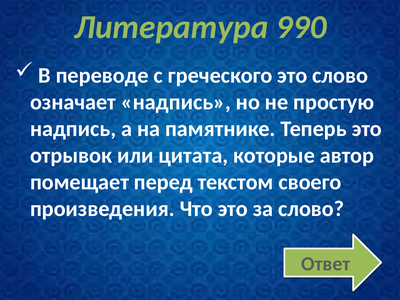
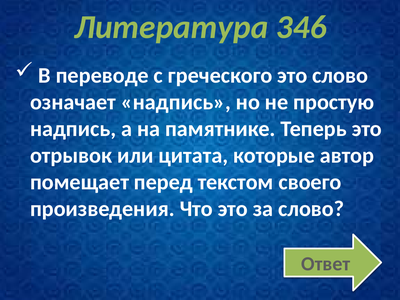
990: 990 -> 346
